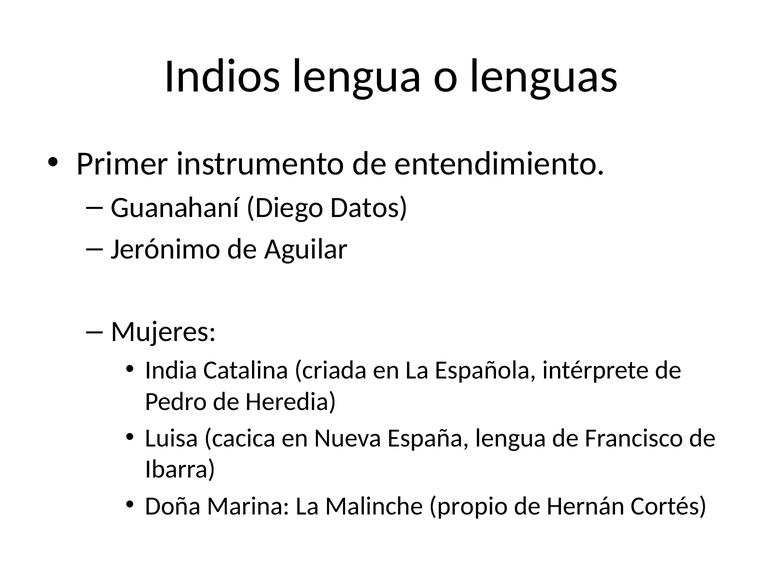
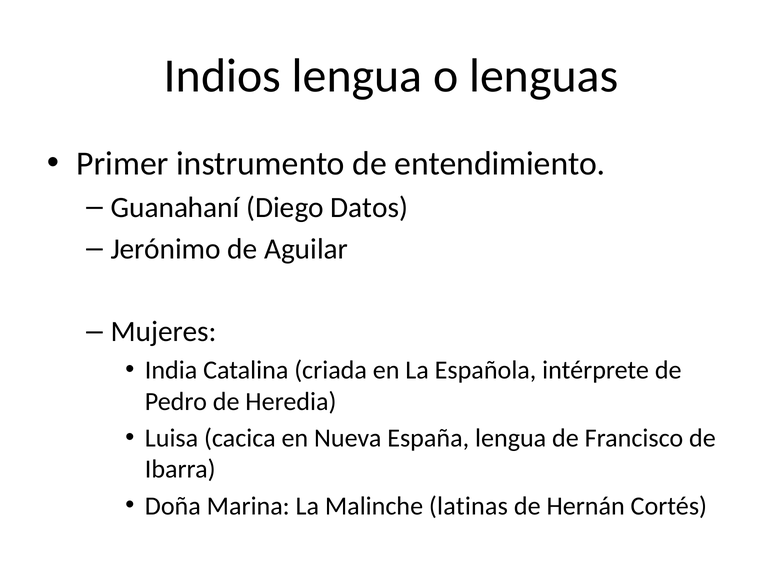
propio: propio -> latinas
